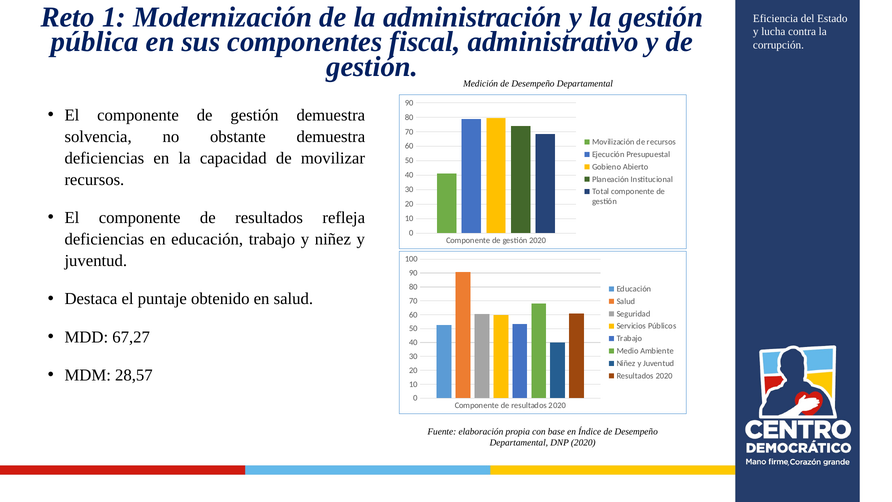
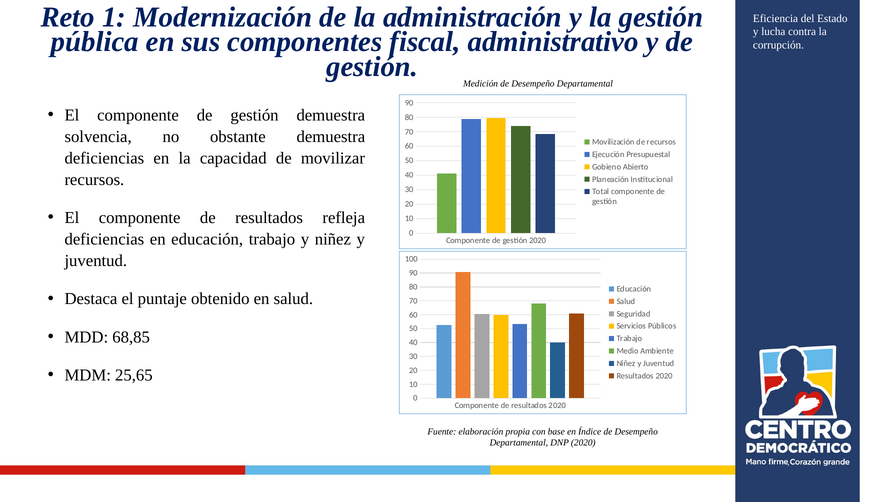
67,27: 67,27 -> 68,85
28,57: 28,57 -> 25,65
